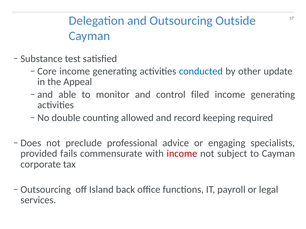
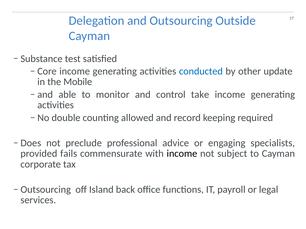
Appeal: Appeal -> Mobile
filed: filed -> take
income at (182, 154) colour: red -> black
